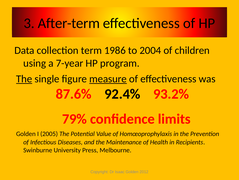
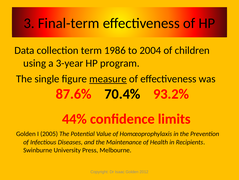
After-term: After-term -> Final-term
7-year: 7-year -> 3-year
The at (24, 79) underline: present -> none
92.4%: 92.4% -> 70.4%
79%: 79% -> 44%
